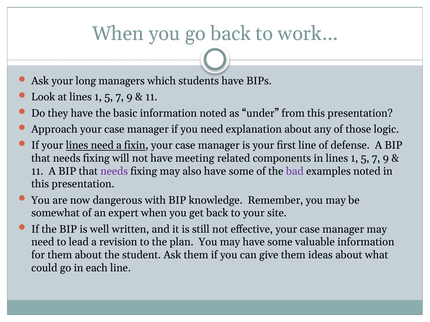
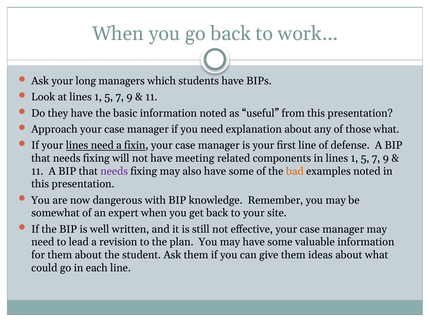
under: under -> useful
those logic: logic -> what
bad colour: purple -> orange
